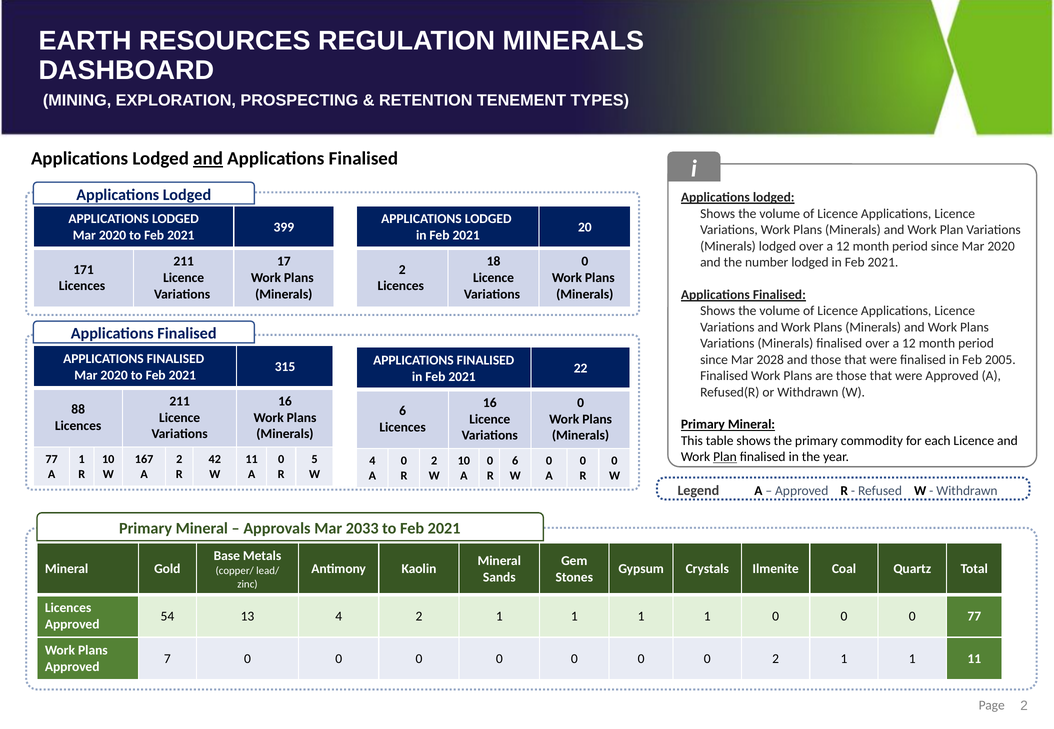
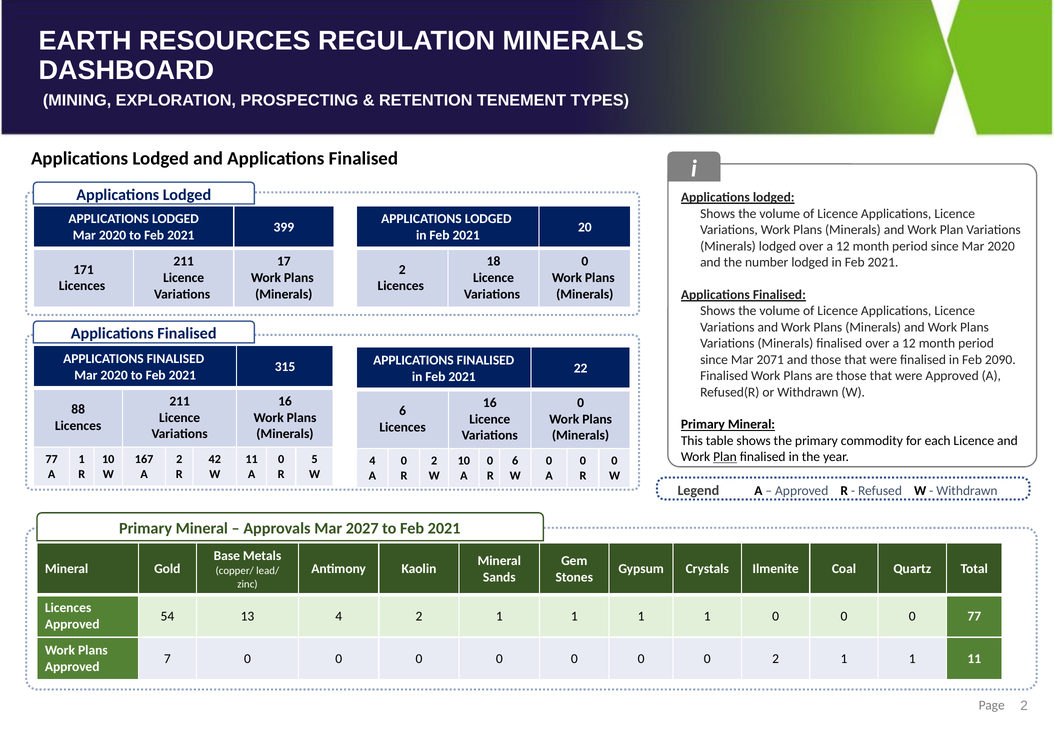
and at (208, 159) underline: present -> none
2028: 2028 -> 2071
2005: 2005 -> 2090
2033: 2033 -> 2027
